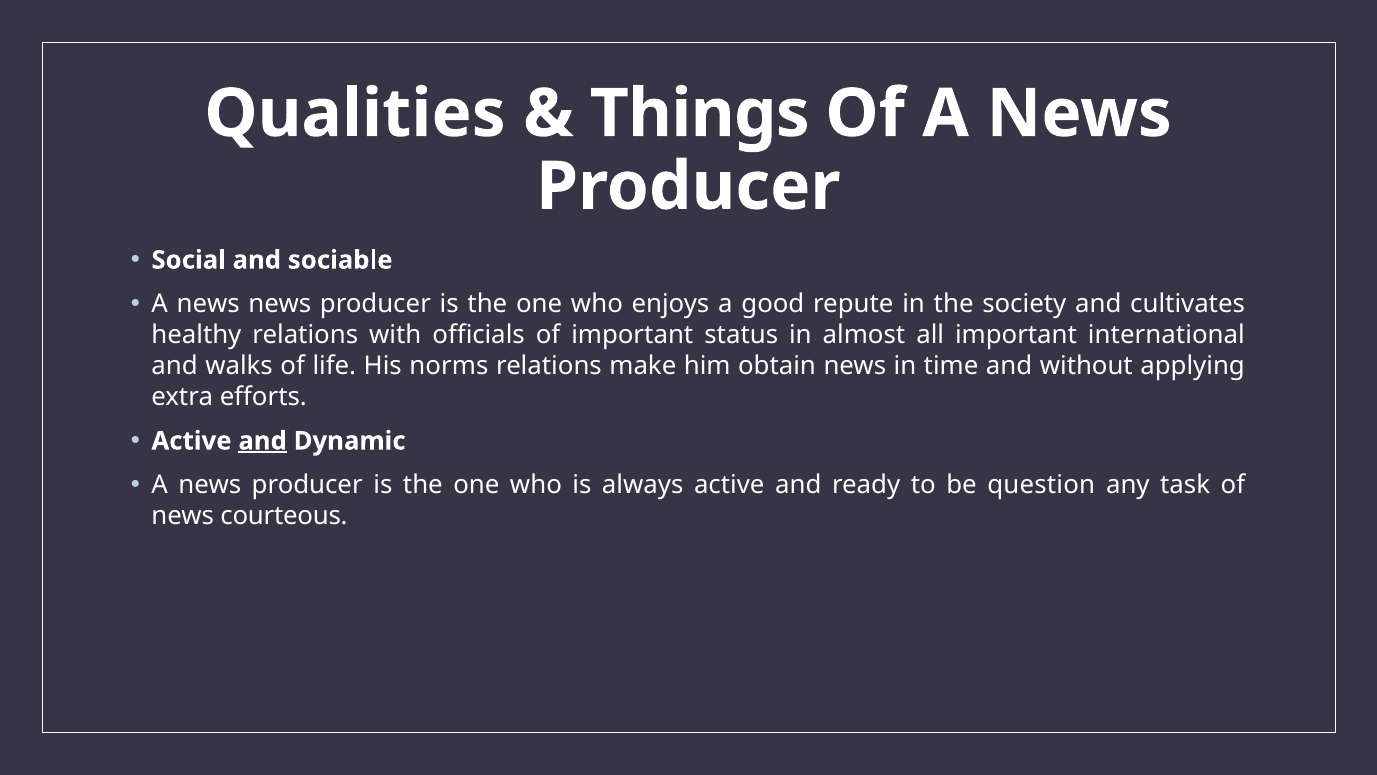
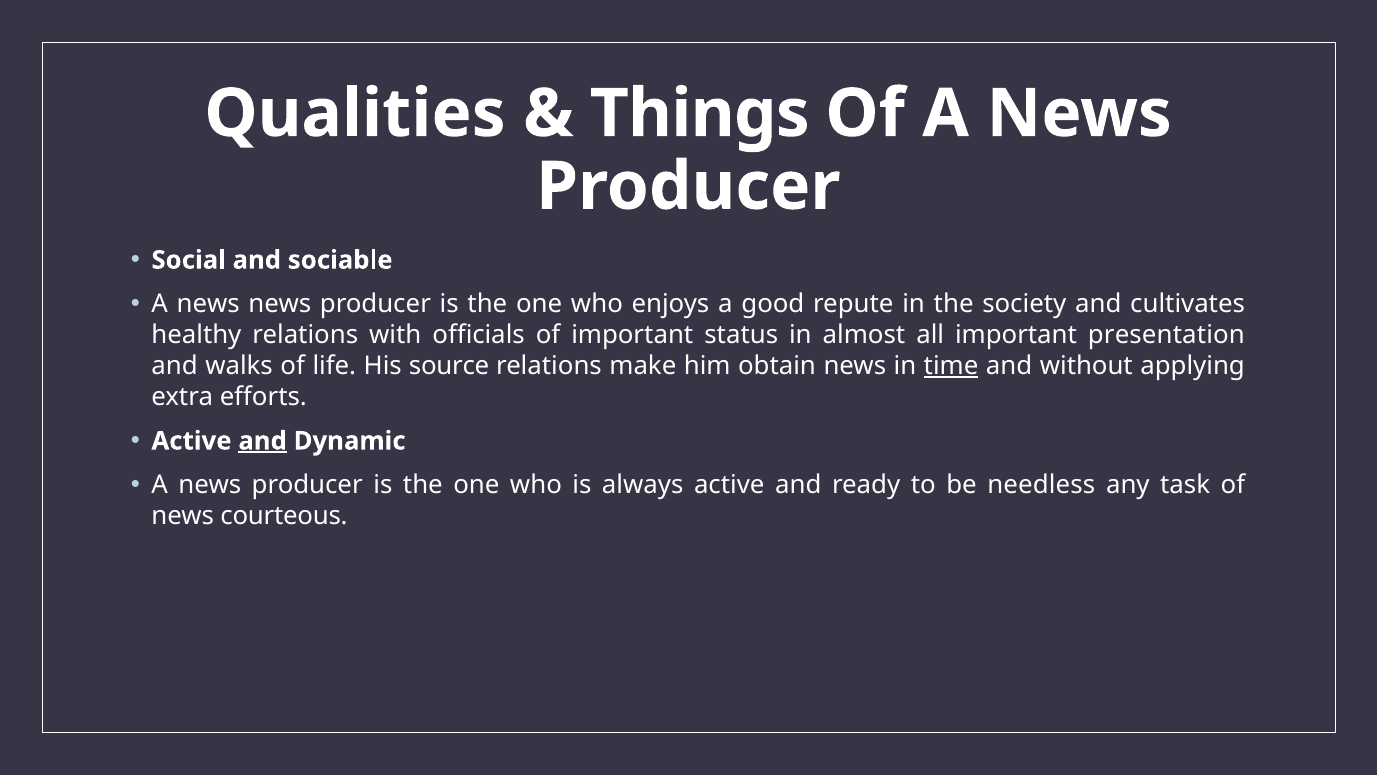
international: international -> presentation
norms: norms -> source
time underline: none -> present
question: question -> needless
